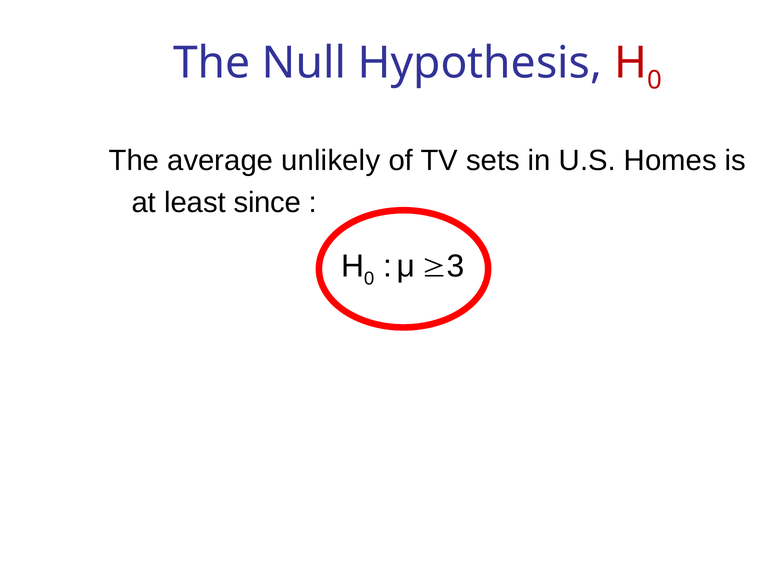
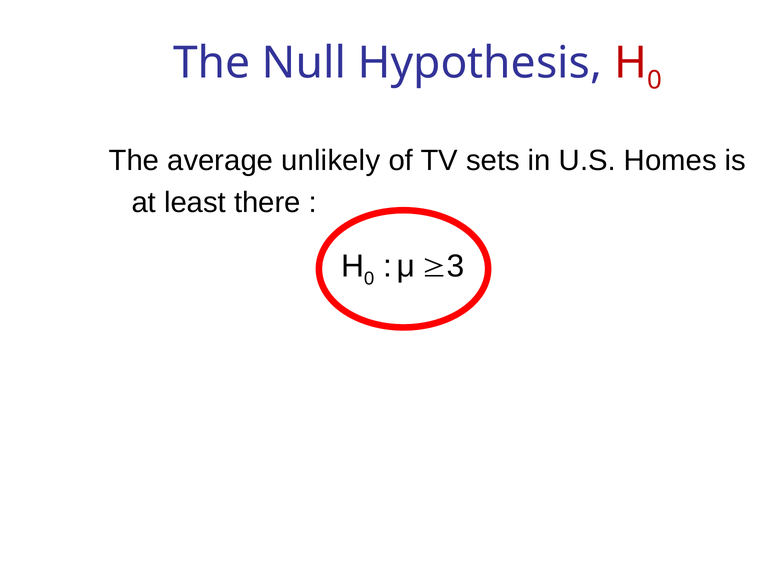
since: since -> there
